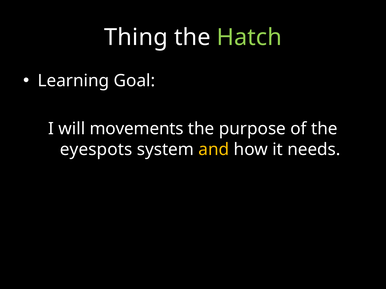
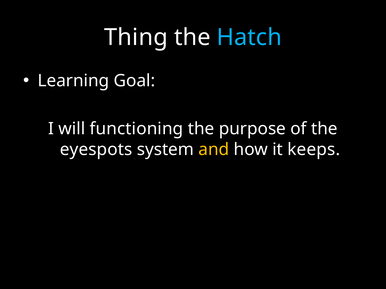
Hatch colour: light green -> light blue
movements: movements -> functioning
needs: needs -> keeps
